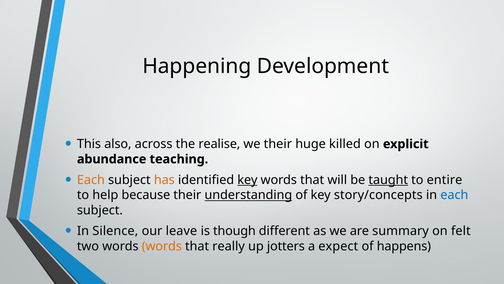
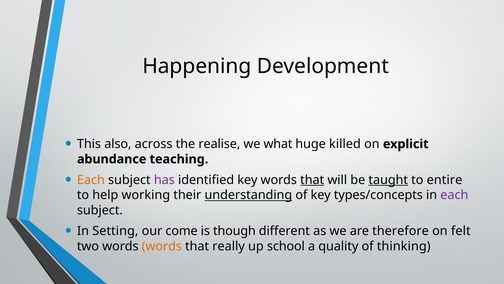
we their: their -> what
has colour: orange -> purple
key at (247, 180) underline: present -> none
that at (312, 180) underline: none -> present
because: because -> working
story/concepts: story/concepts -> types/concepts
each at (454, 195) colour: blue -> purple
Silence: Silence -> Setting
leave: leave -> come
summary: summary -> therefore
jotters: jotters -> school
expect: expect -> quality
happens: happens -> thinking
